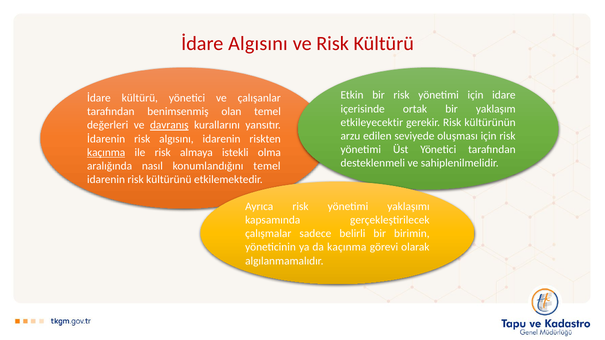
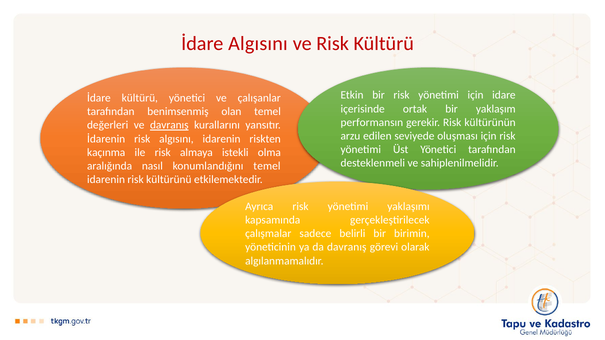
etkileyecektir: etkileyecektir -> performansın
kaçınma at (106, 153) underline: present -> none
da kaçınma: kaçınma -> davranış
